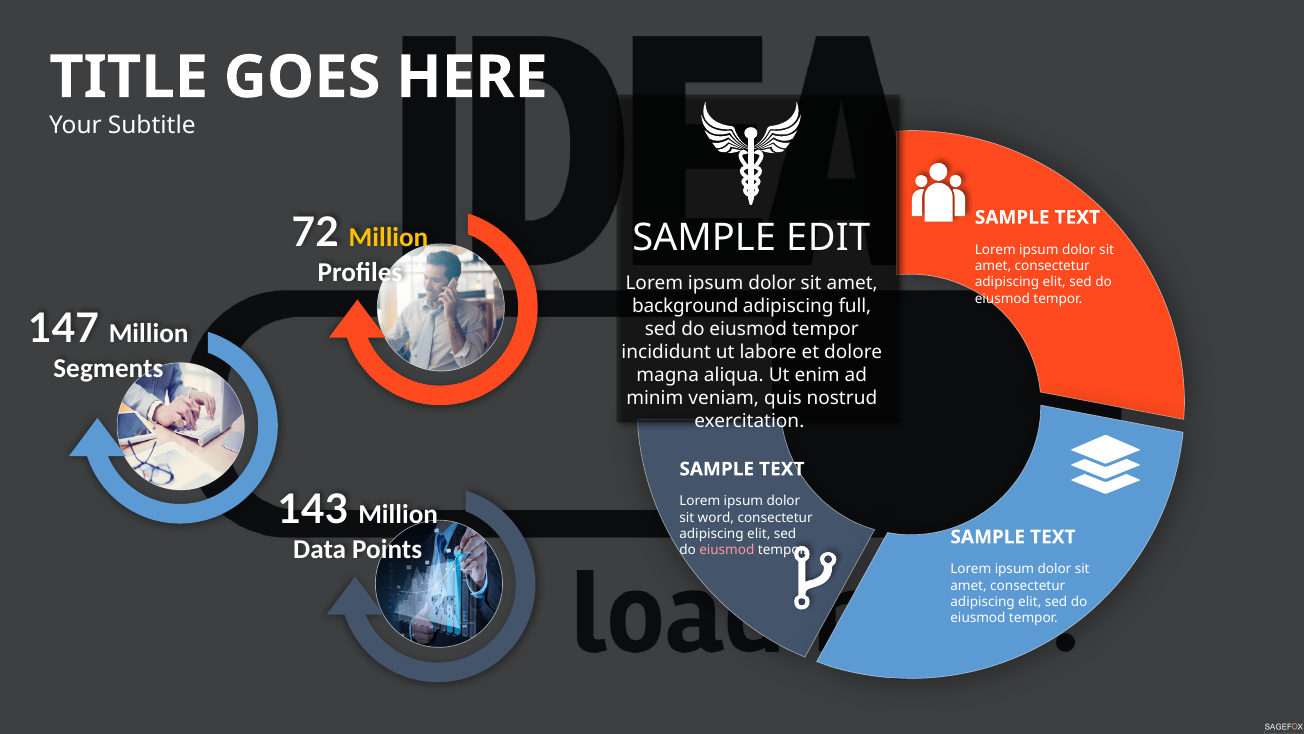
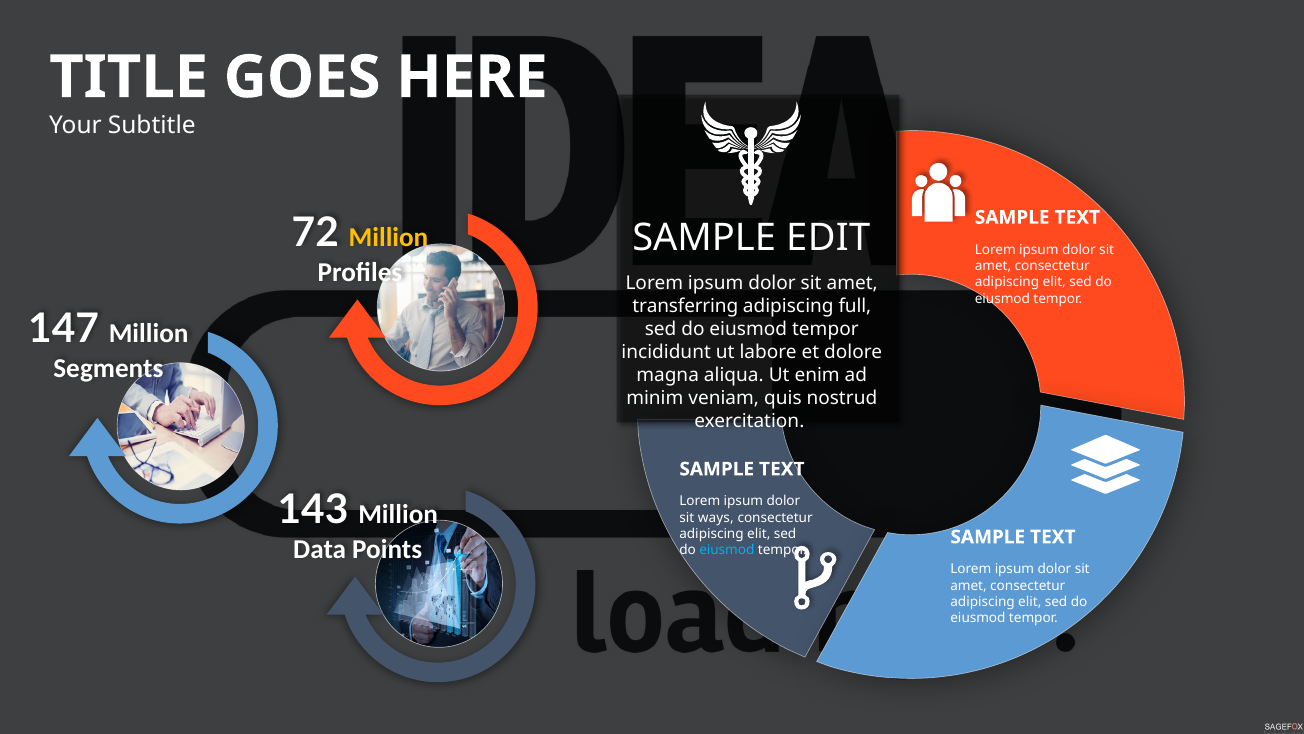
background: background -> transferring
word: word -> ways
eiusmod at (727, 550) colour: pink -> light blue
